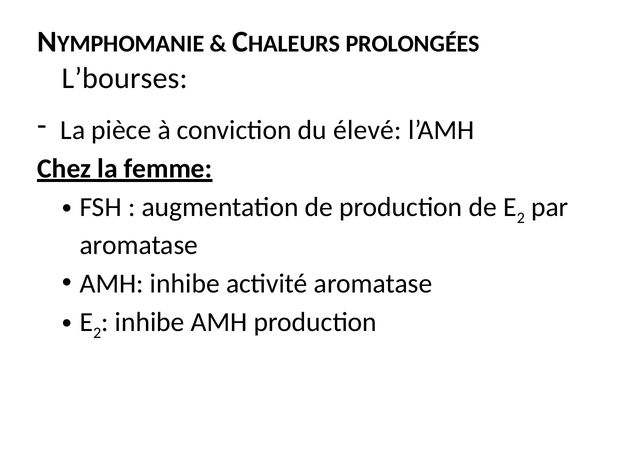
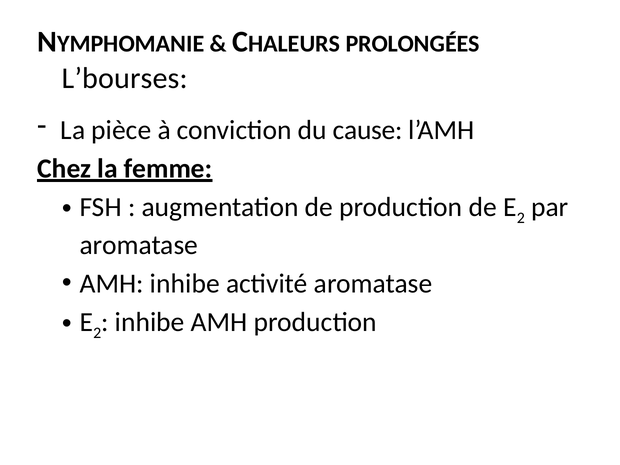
élevé: élevé -> cause
